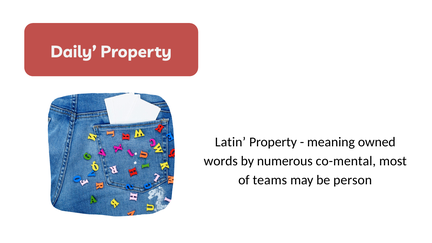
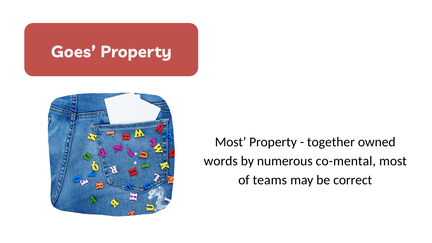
Daily: Daily -> Goes
Latin at (230, 142): Latin -> Most
meaning: meaning -> together
person: person -> correct
